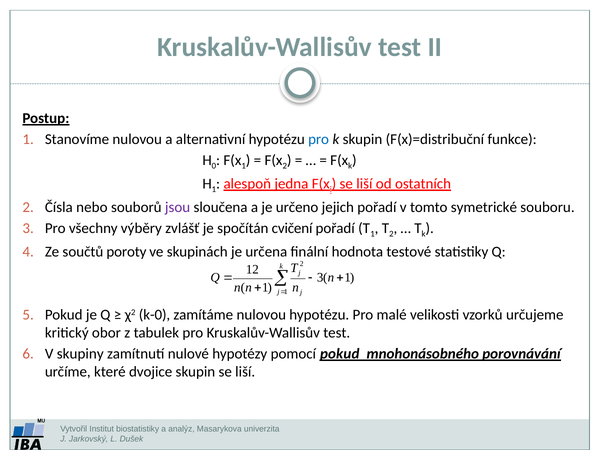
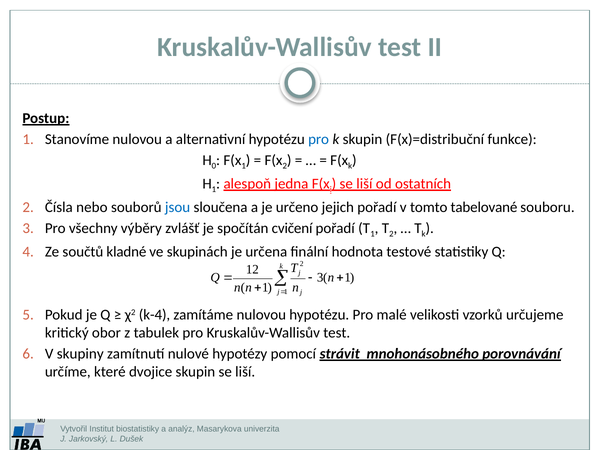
jsou colour: purple -> blue
symetrické: symetrické -> tabelované
poroty: poroty -> kladné
k-0: k-0 -> k-4
pomocí pokud: pokud -> strávit
